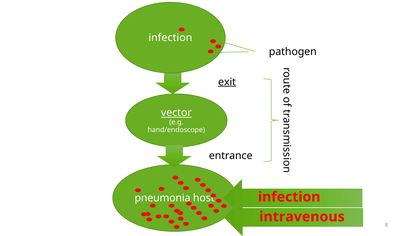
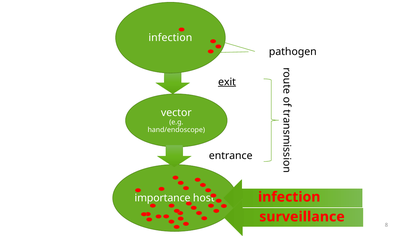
vector underline: present -> none
pneumonia: pneumonia -> importance
intravenous: intravenous -> surveillance
